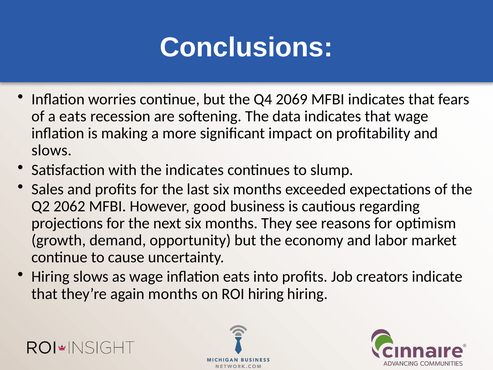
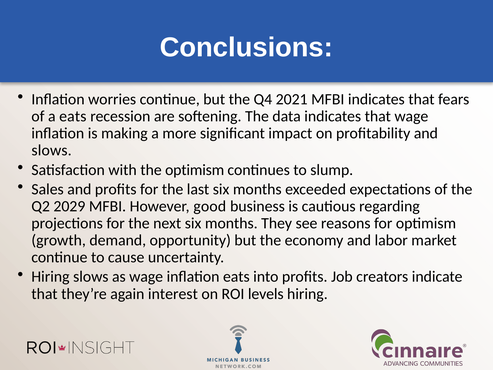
2069: 2069 -> 2021
the indicates: indicates -> optimism
2062: 2062 -> 2029
again months: months -> interest
ROI hiring: hiring -> levels
